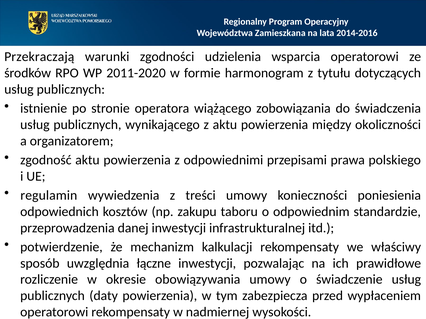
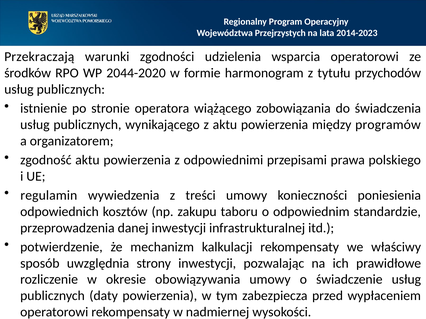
Zamieszkana: Zamieszkana -> Przejrzystych
2014-2016: 2014-2016 -> 2014-2023
2011-2020: 2011-2020 -> 2044-2020
dotyczących: dotyczących -> przychodów
okoliczności: okoliczności -> programów
łączne: łączne -> strony
